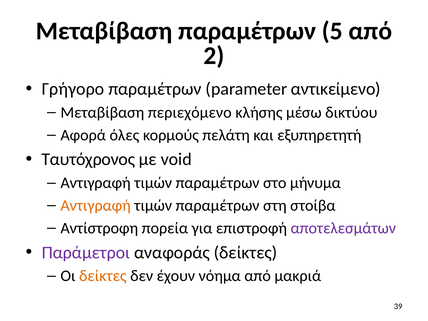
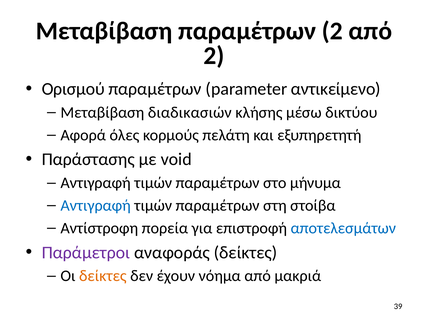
παραμέτρων 5: 5 -> 2
Γρήγορο: Γρήγορο -> Ορισμού
περιεχόμενο: περιεχόμενο -> διαδικασιών
Ταυτόχρονος: Ταυτόχρονος -> Παράστασης
Αντιγραφή at (96, 206) colour: orange -> blue
αποτελεσμάτων colour: purple -> blue
